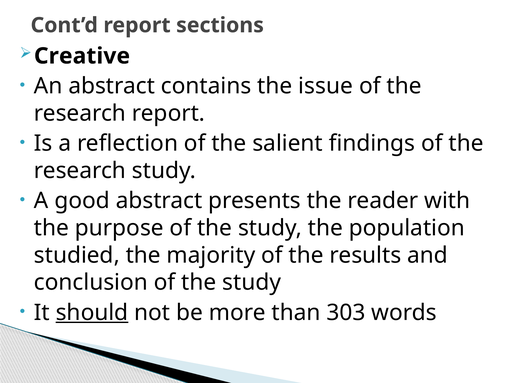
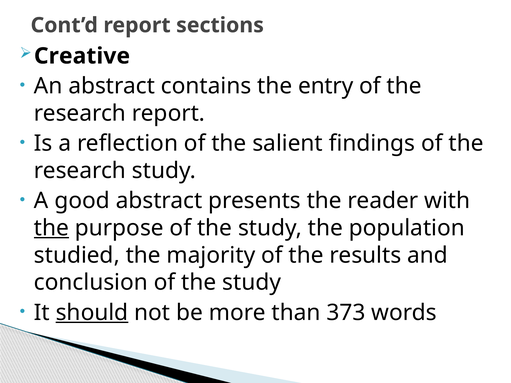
issue: issue -> entry
the at (51, 228) underline: none -> present
303: 303 -> 373
